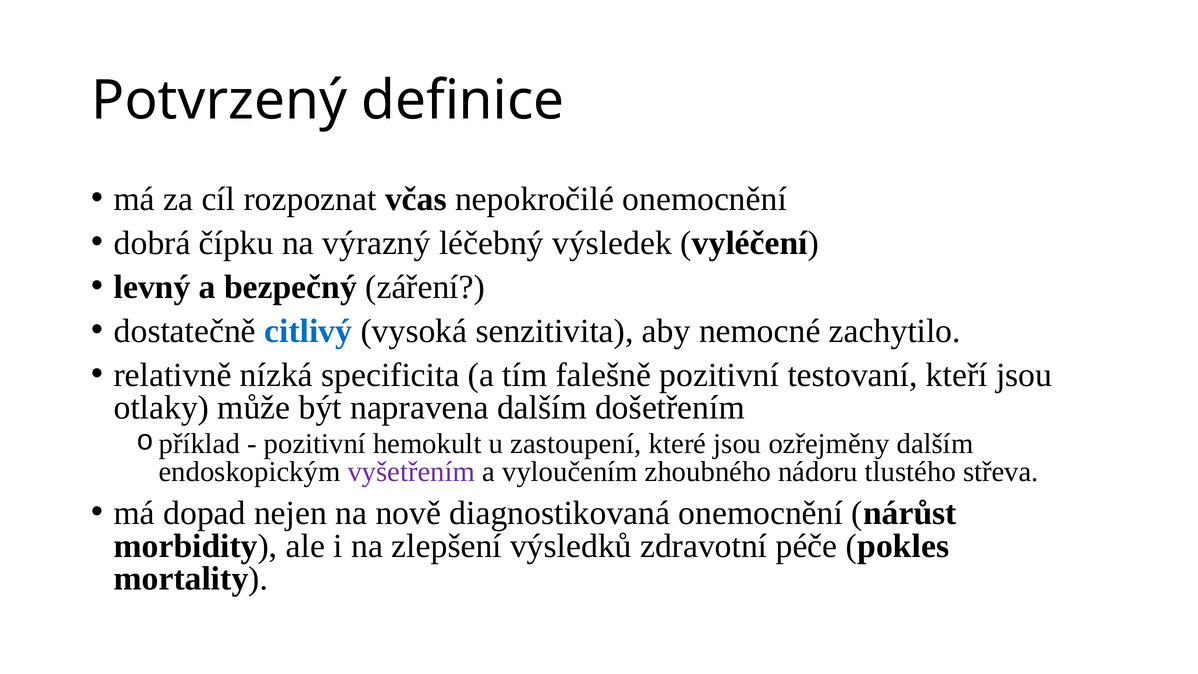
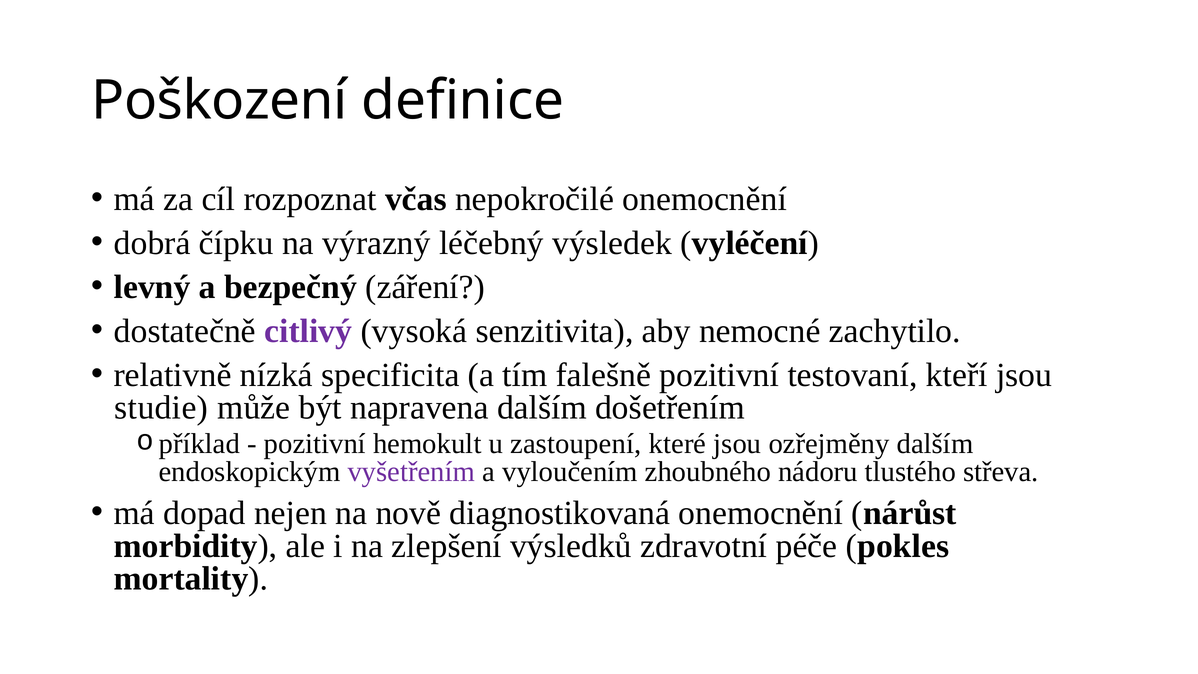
Potvrzený: Potvrzený -> Poškození
citlivý colour: blue -> purple
otlaky: otlaky -> studie
